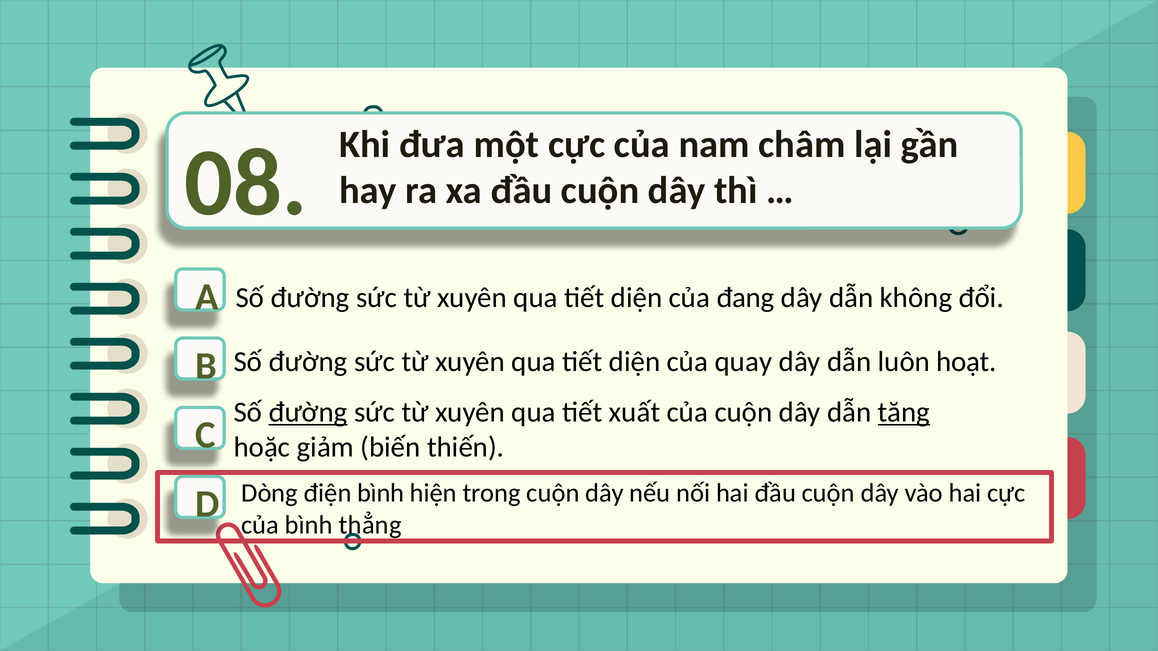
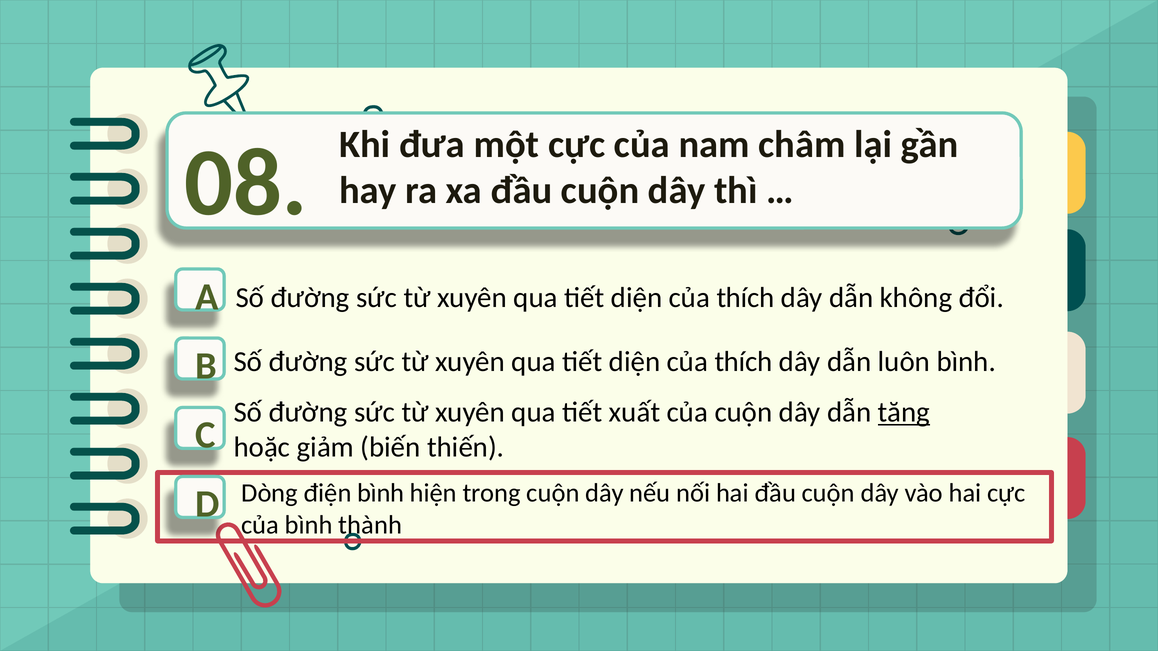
đang at (746, 298): đang -> thích
quay at (743, 362): quay -> thích
luôn hoạt: hoạt -> bình
đường at (308, 413) underline: present -> none
thẳng: thẳng -> thành
